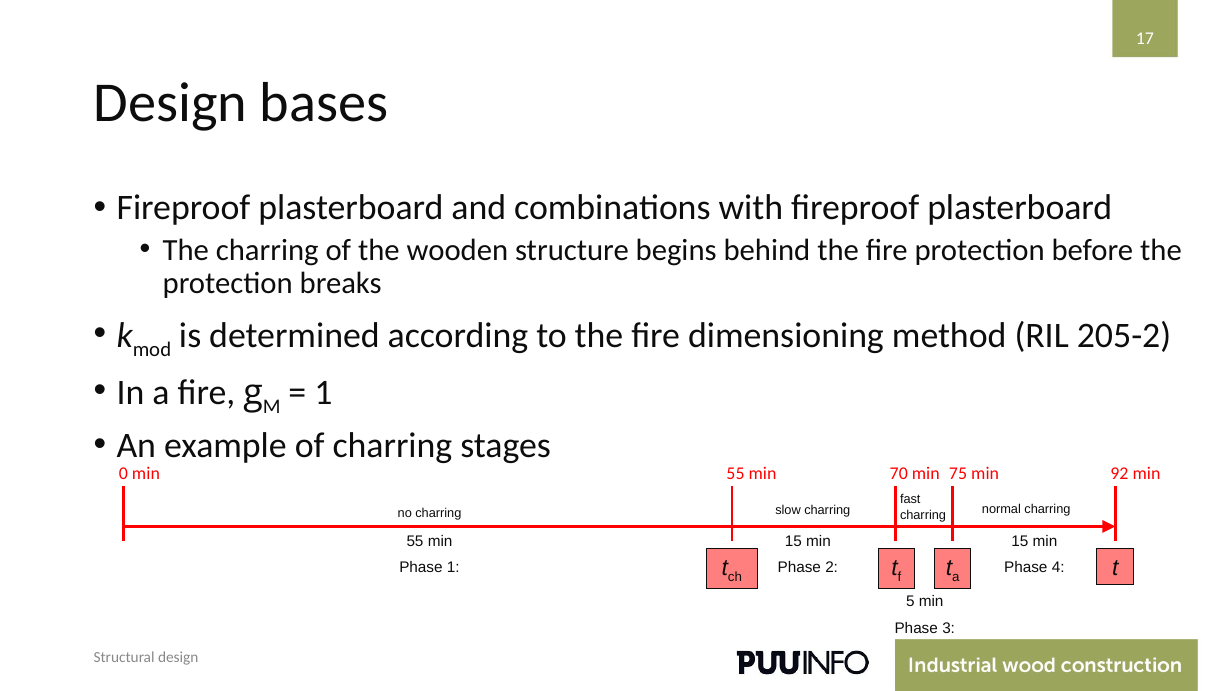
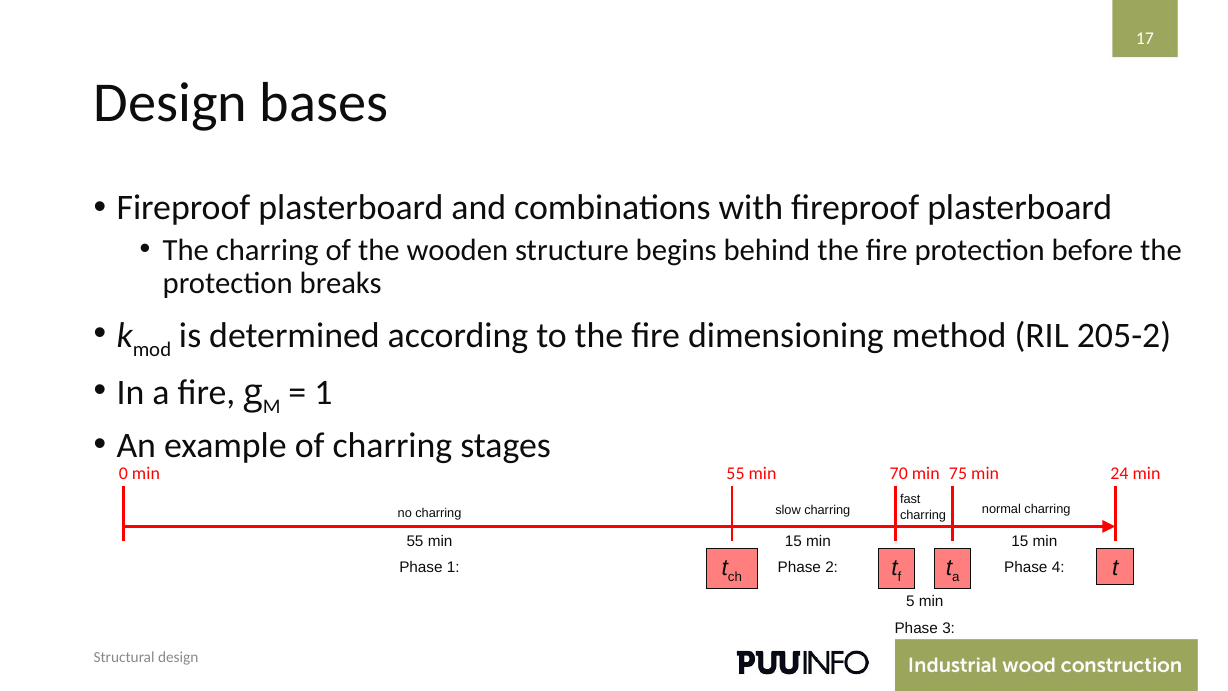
92: 92 -> 24
